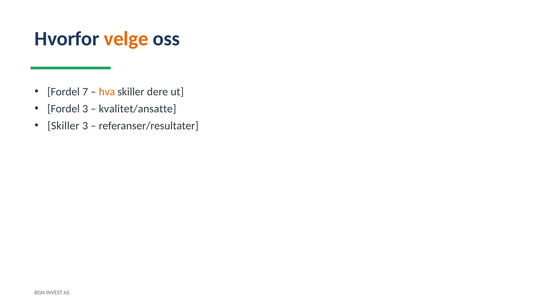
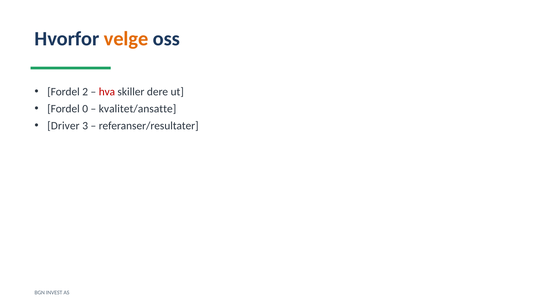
7: 7 -> 2
hva colour: orange -> red
Fordel 3: 3 -> 0
Skiller at (63, 126): Skiller -> Driver
